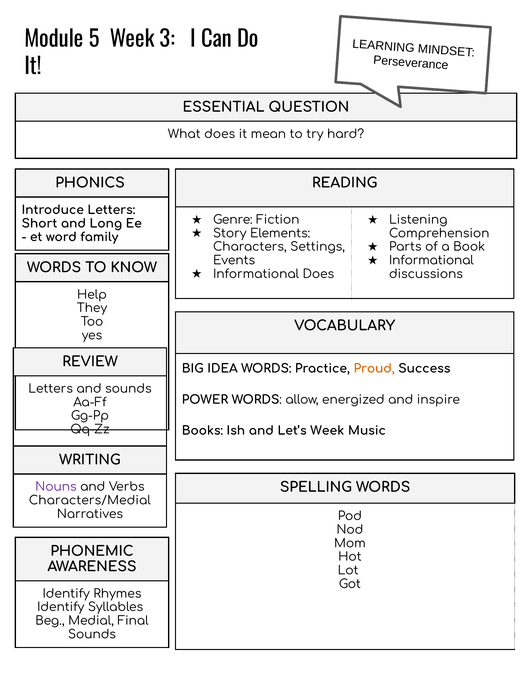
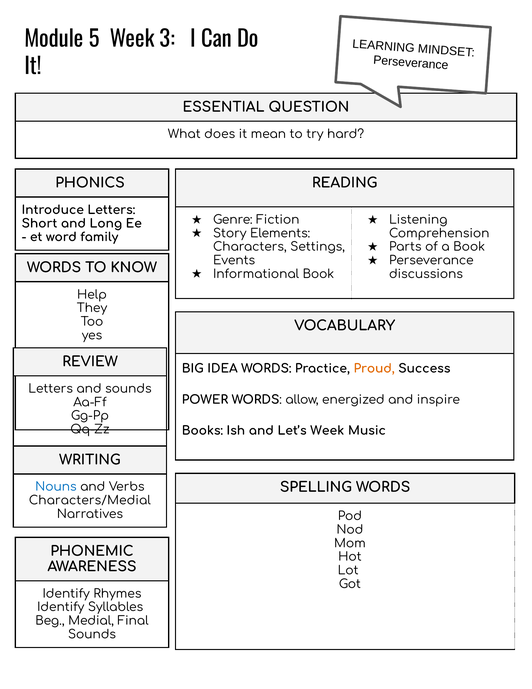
Informational at (431, 260): Informational -> Perseverance
Informational Does: Does -> Book
Nouns colour: purple -> blue
